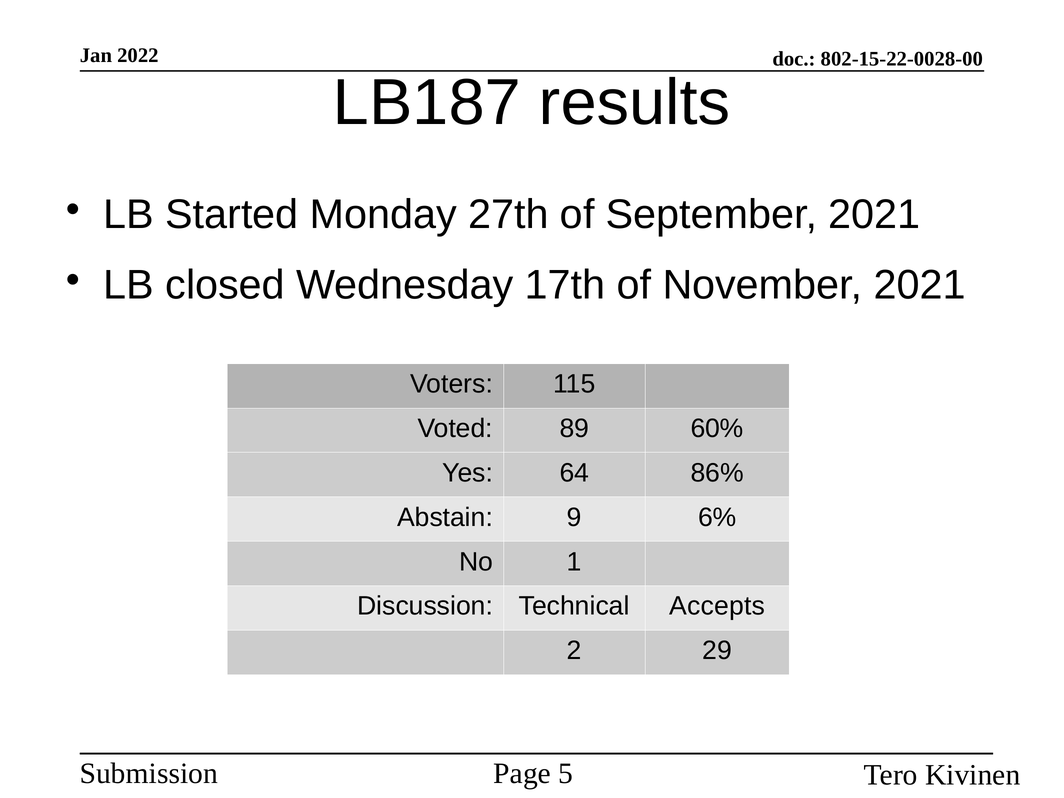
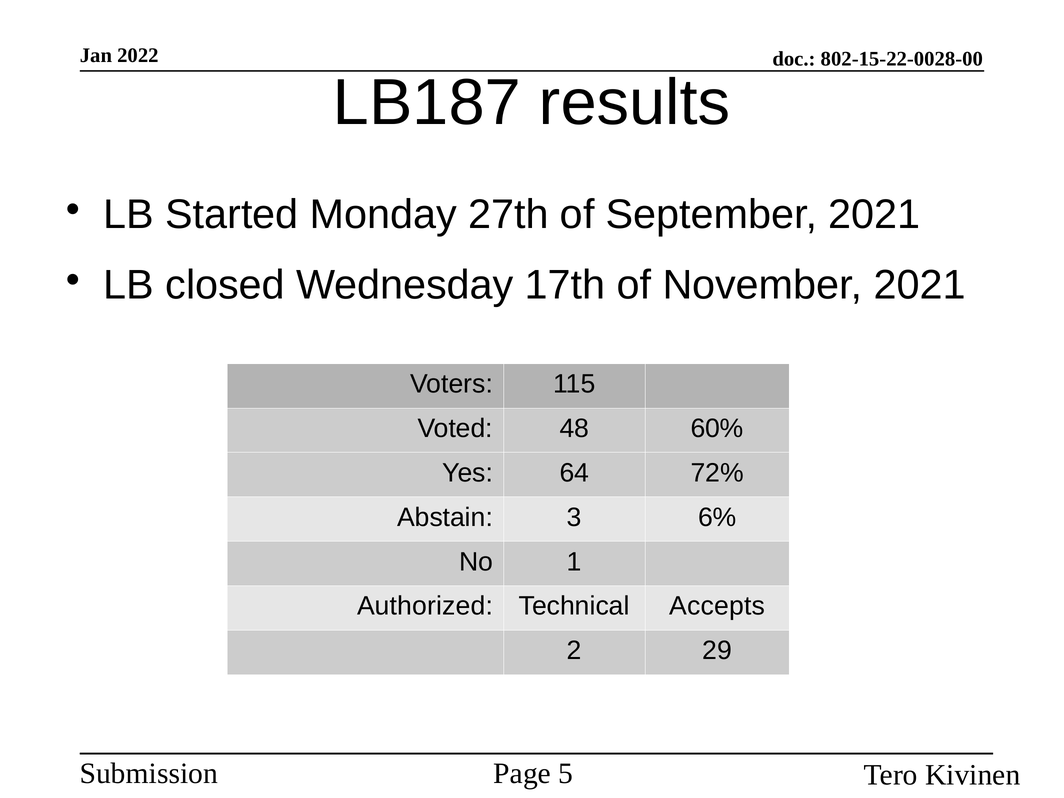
89: 89 -> 48
86%: 86% -> 72%
9: 9 -> 3
Discussion: Discussion -> Authorized
